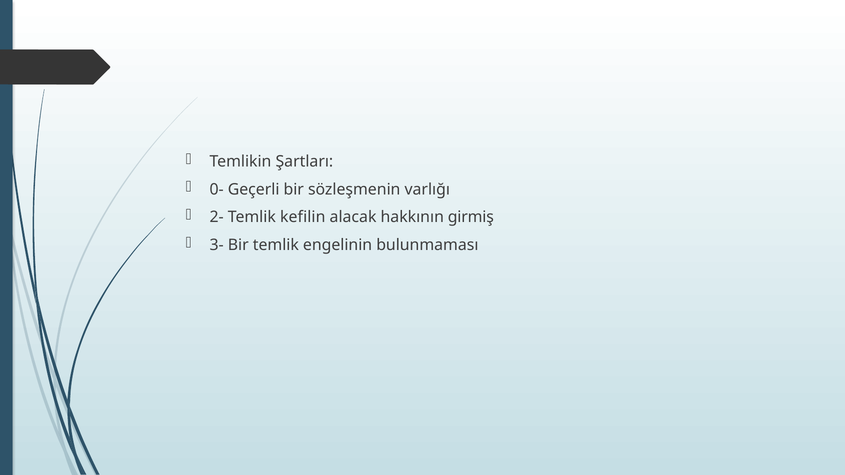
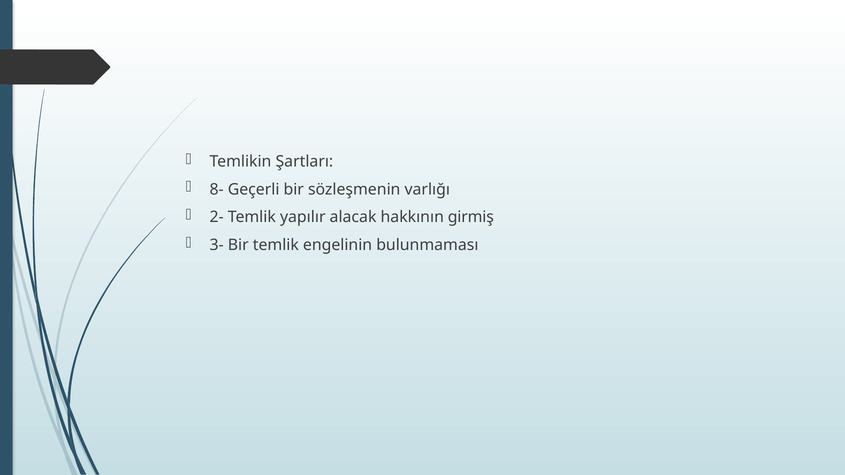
0-: 0- -> 8-
kefilin: kefilin -> yapılır
